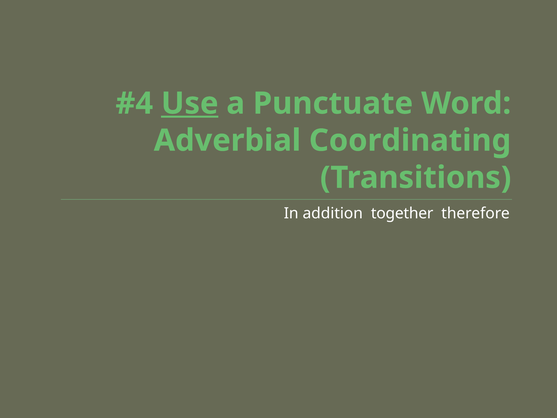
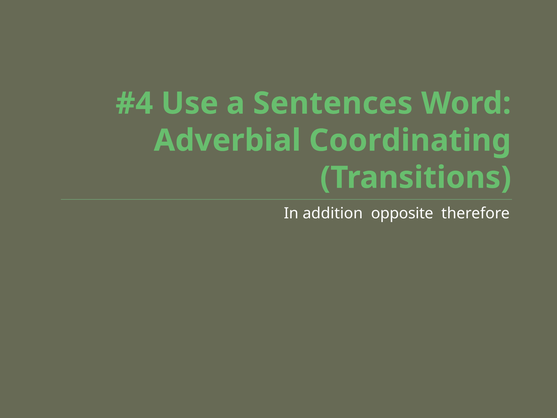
Use underline: present -> none
Punctuate: Punctuate -> Sentences
together: together -> opposite
